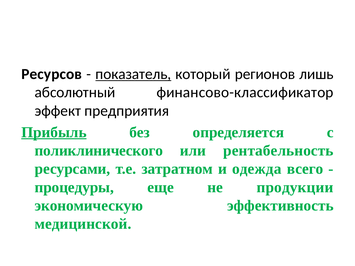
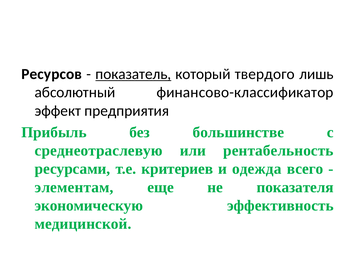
регионов: регионов -> твердого
Прибыль underline: present -> none
определяется: определяется -> большинстве
поликлинического: поликлинического -> среднеотраслевую
затратном: затратном -> критериев
процедуры: процедуры -> элементам
продукции: продукции -> показателя
